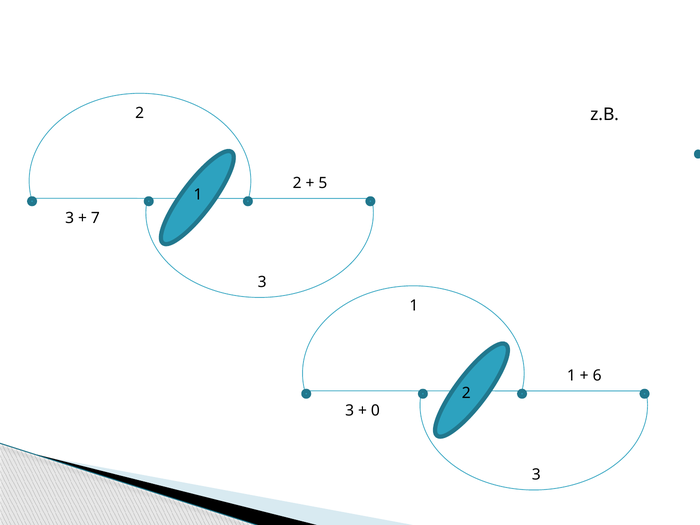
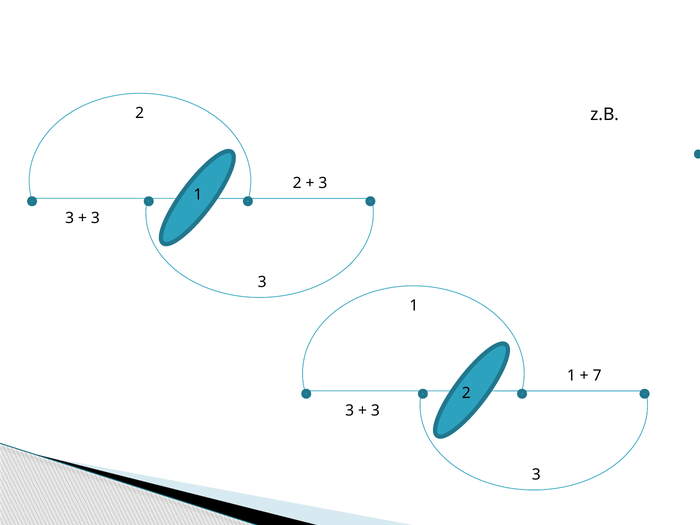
5 at (323, 183): 5 -> 3
7 at (95, 218): 7 -> 3
6: 6 -> 7
0 at (375, 411): 0 -> 3
